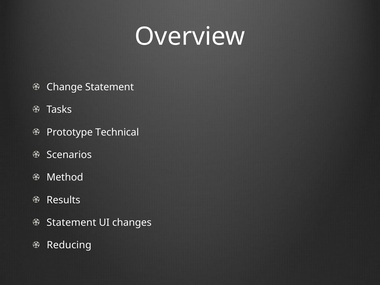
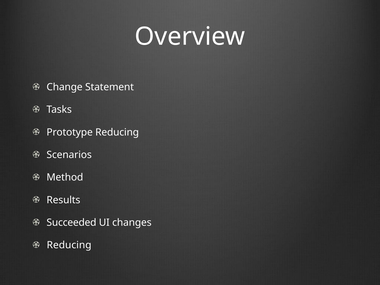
Prototype Technical: Technical -> Reducing
Statement at (71, 223): Statement -> Succeeded
